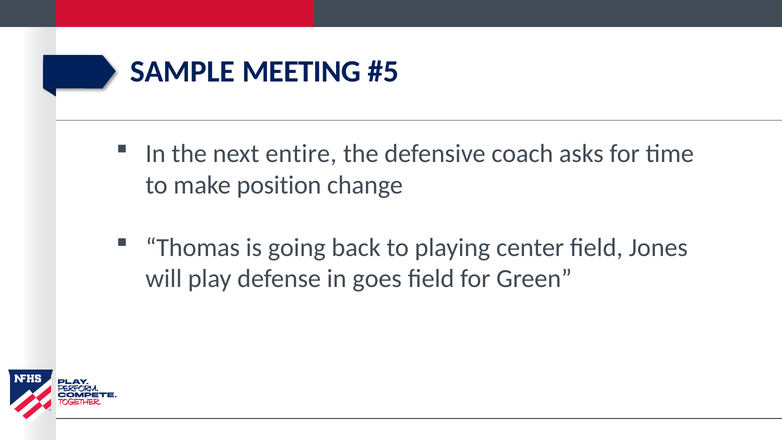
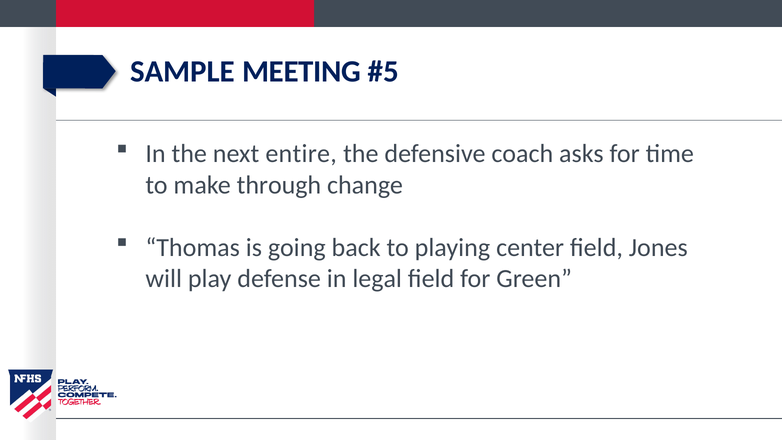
position: position -> through
goes: goes -> legal
